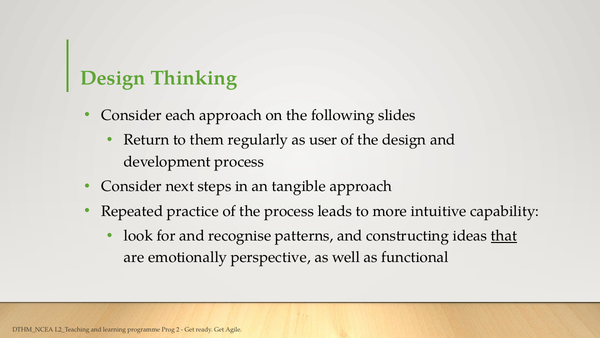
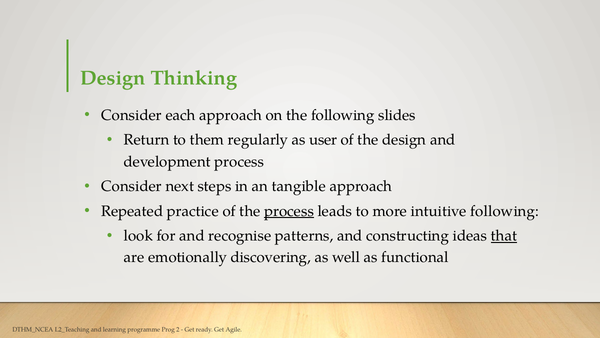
process at (289, 211) underline: none -> present
intuitive capability: capability -> following
perspective: perspective -> discovering
